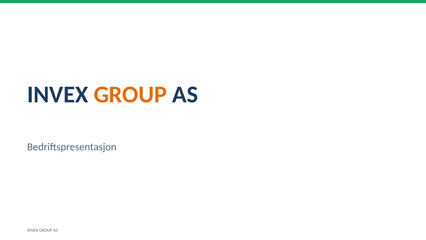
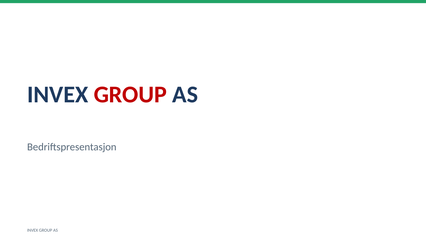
GROUP at (130, 94) colour: orange -> red
